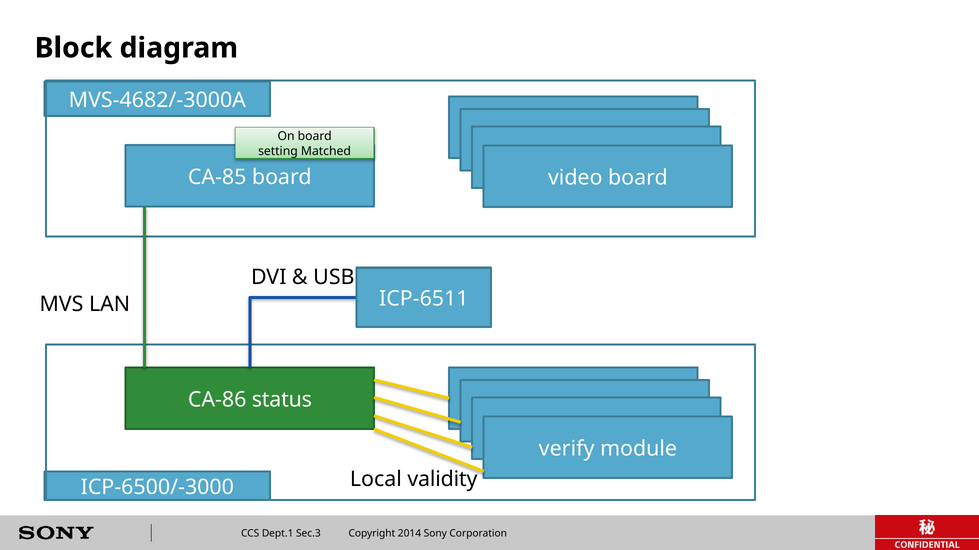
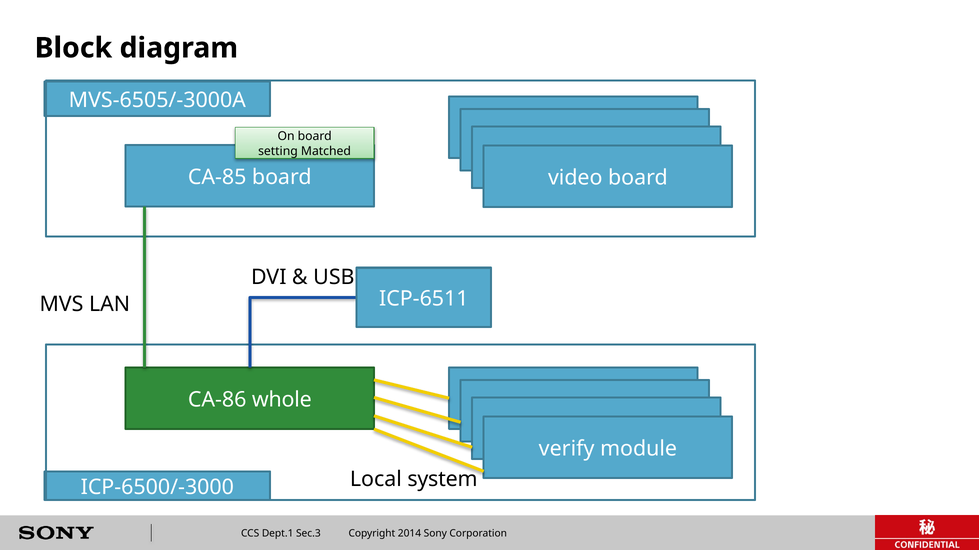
MVS-4682/-3000A: MVS-4682/-3000A -> MVS-6505/-3000A
status: status -> whole
validity: validity -> system
